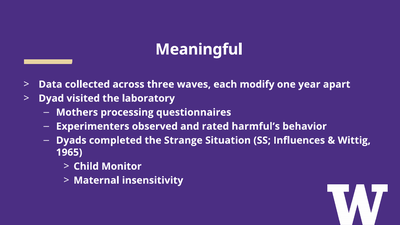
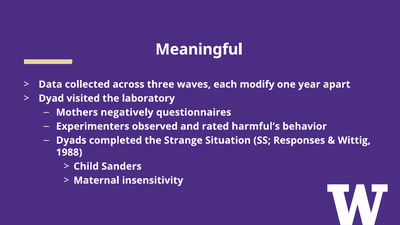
processing: processing -> negatively
Influences: Influences -> Responses
1965: 1965 -> 1988
Monitor: Monitor -> Sanders
